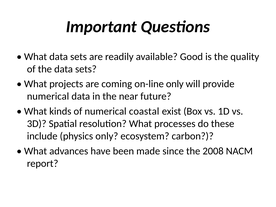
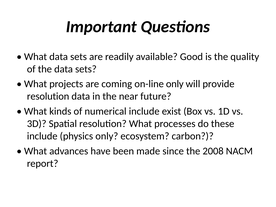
numerical at (48, 96): numerical -> resolution
numerical coastal: coastal -> include
